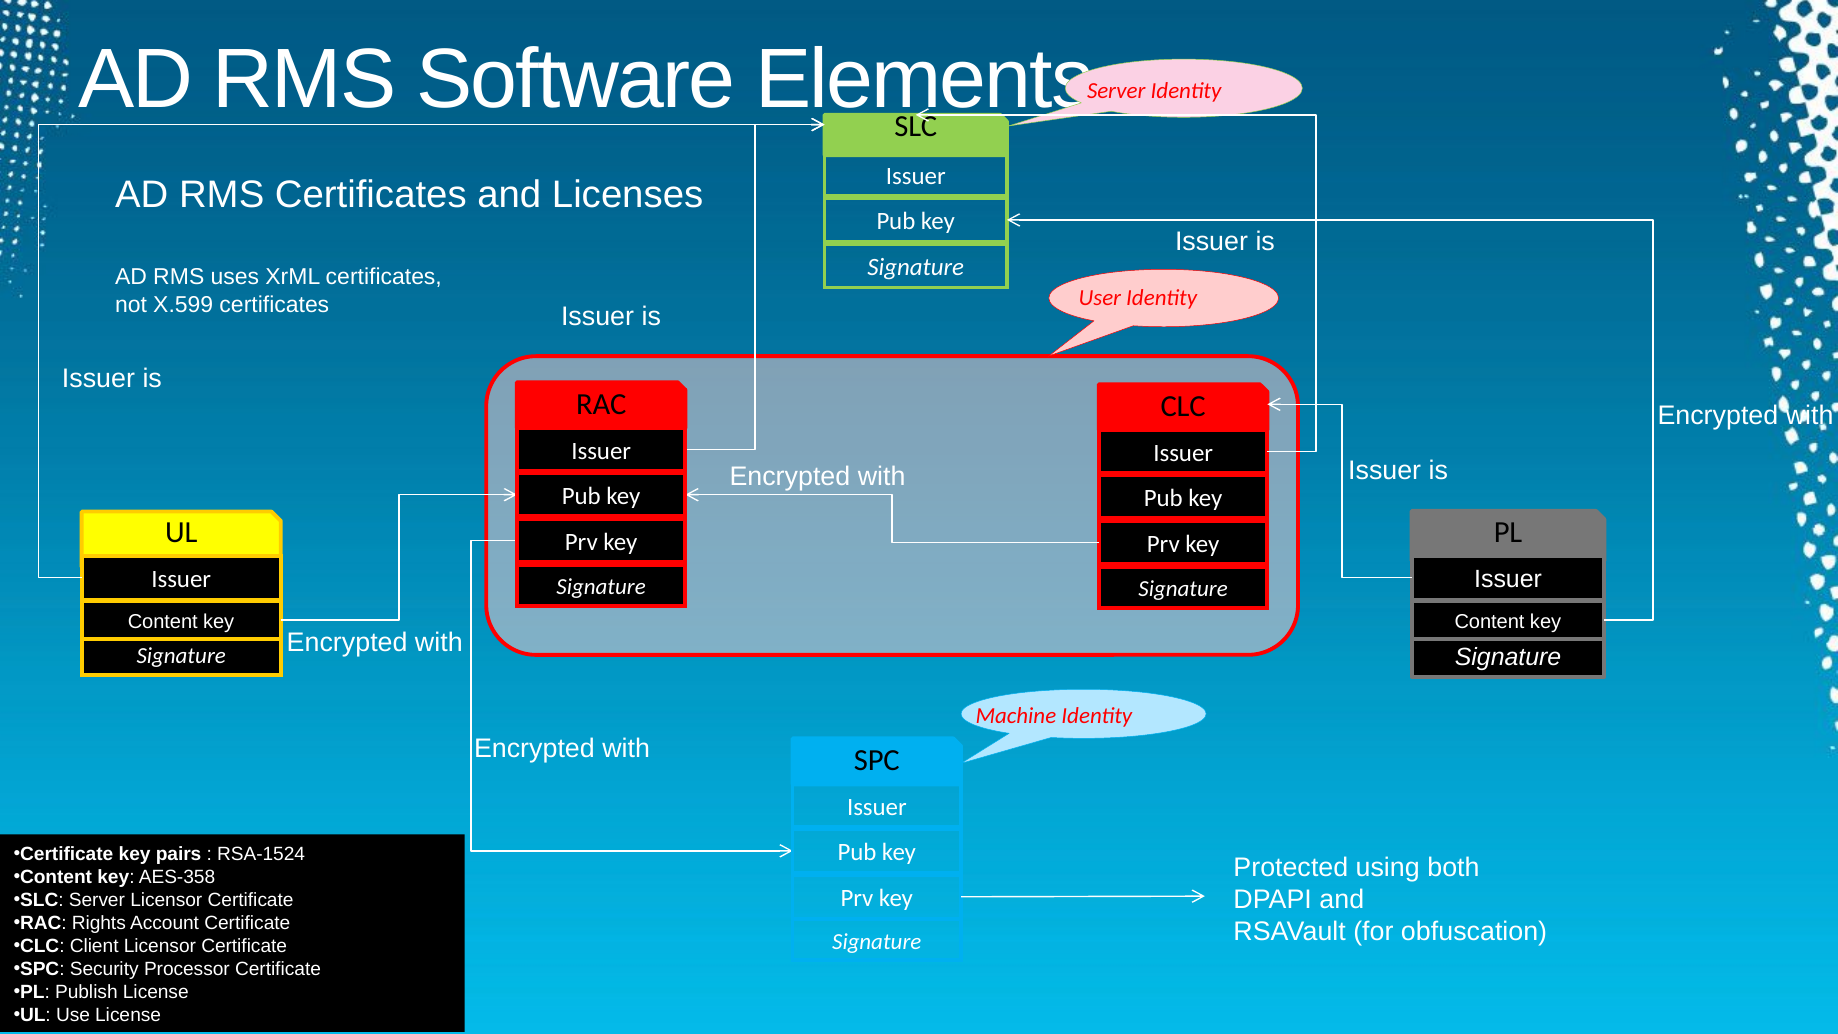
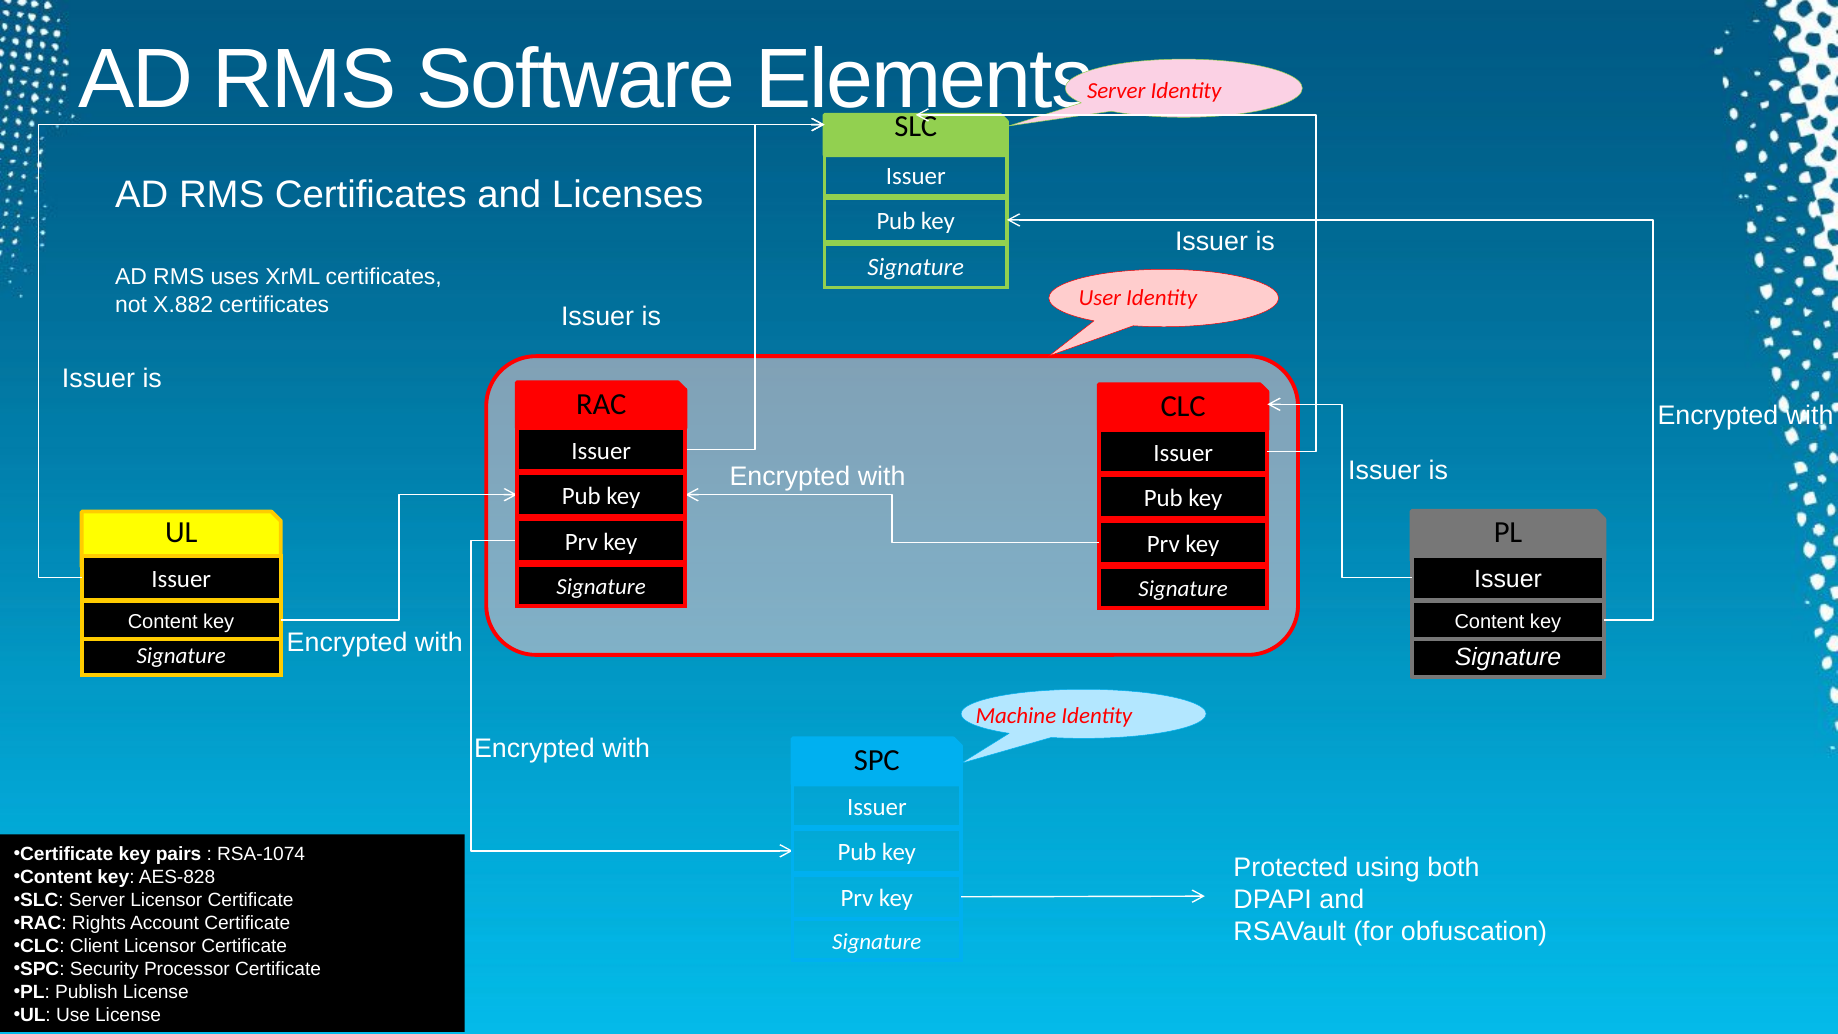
X.599: X.599 -> X.882
RSA-1524: RSA-1524 -> RSA-1074
AES-358: AES-358 -> AES-828
